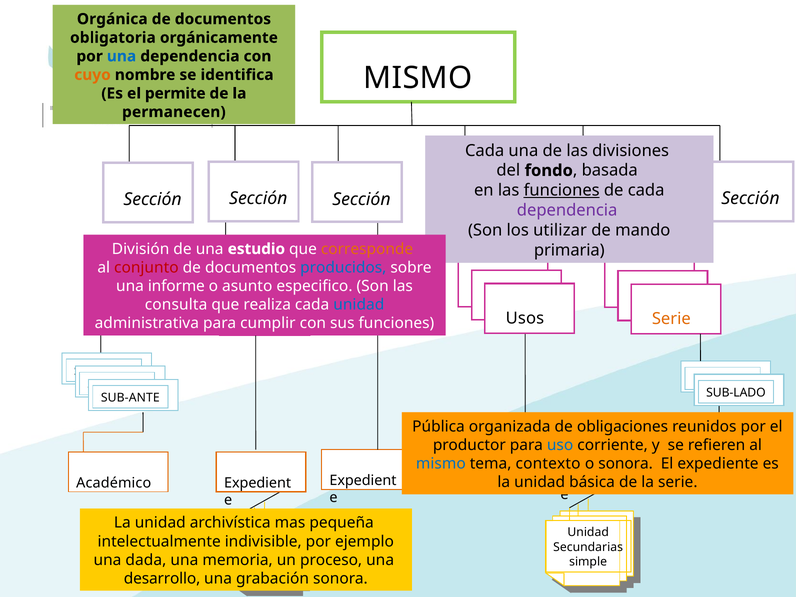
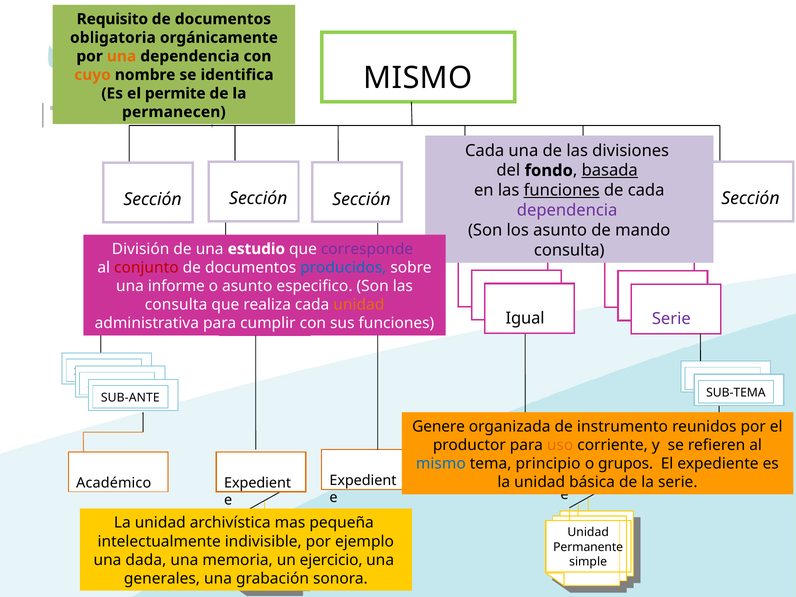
Orgánica: Orgánica -> Requisito
una at (122, 56) colour: blue -> orange
basada underline: none -> present
los utilizar: utilizar -> asunto
corresponde colour: orange -> purple
primaria at (569, 250): primaria -> consulta
unidad at (359, 305) colour: blue -> orange
Usos: Usos -> Igual
Serie at (671, 319) colour: orange -> purple
SUB-LADO: SUB-LADO -> SUB-TEMA
Pública: Pública -> Genere
obligaciones: obligaciones -> instrumento
uso colour: blue -> orange
contexto: contexto -> principio
o sonora: sonora -> grupos
Secundarias: Secundarias -> Permanente
proceso: proceso -> ejercicio
desarrollo: desarrollo -> generales
